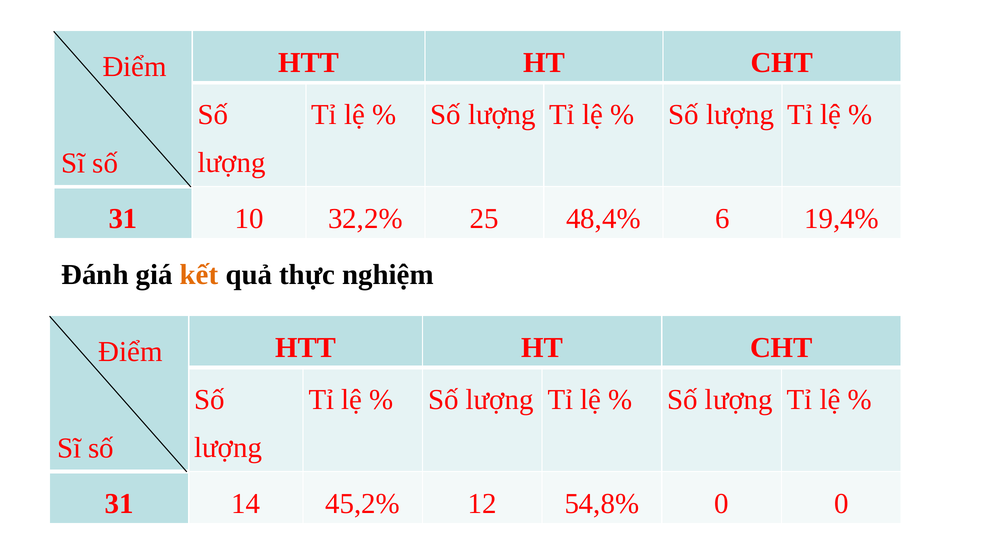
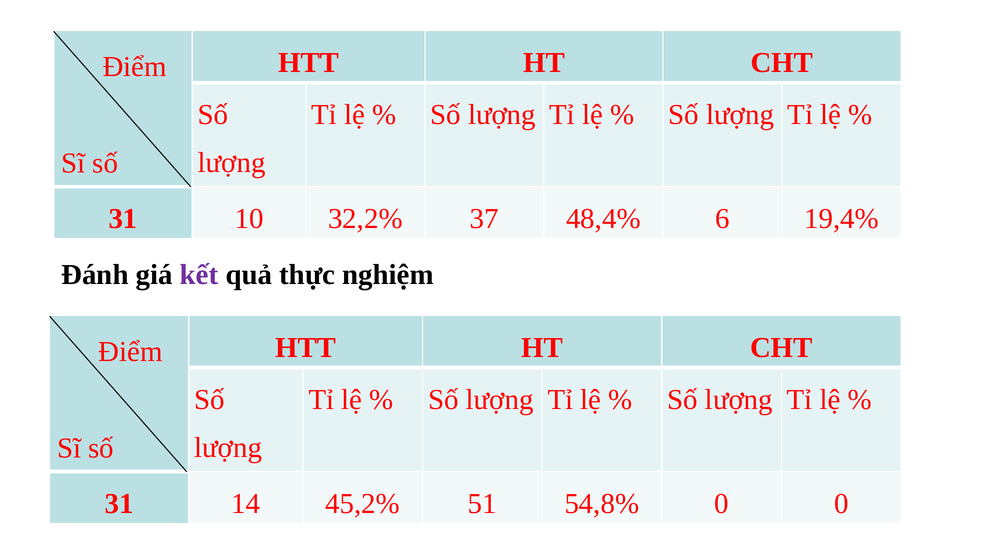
25: 25 -> 37
kết colour: orange -> purple
12: 12 -> 51
